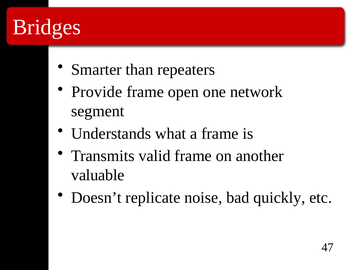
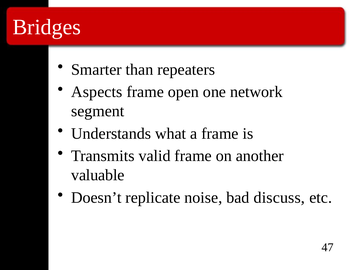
Provide: Provide -> Aspects
quickly: quickly -> discuss
